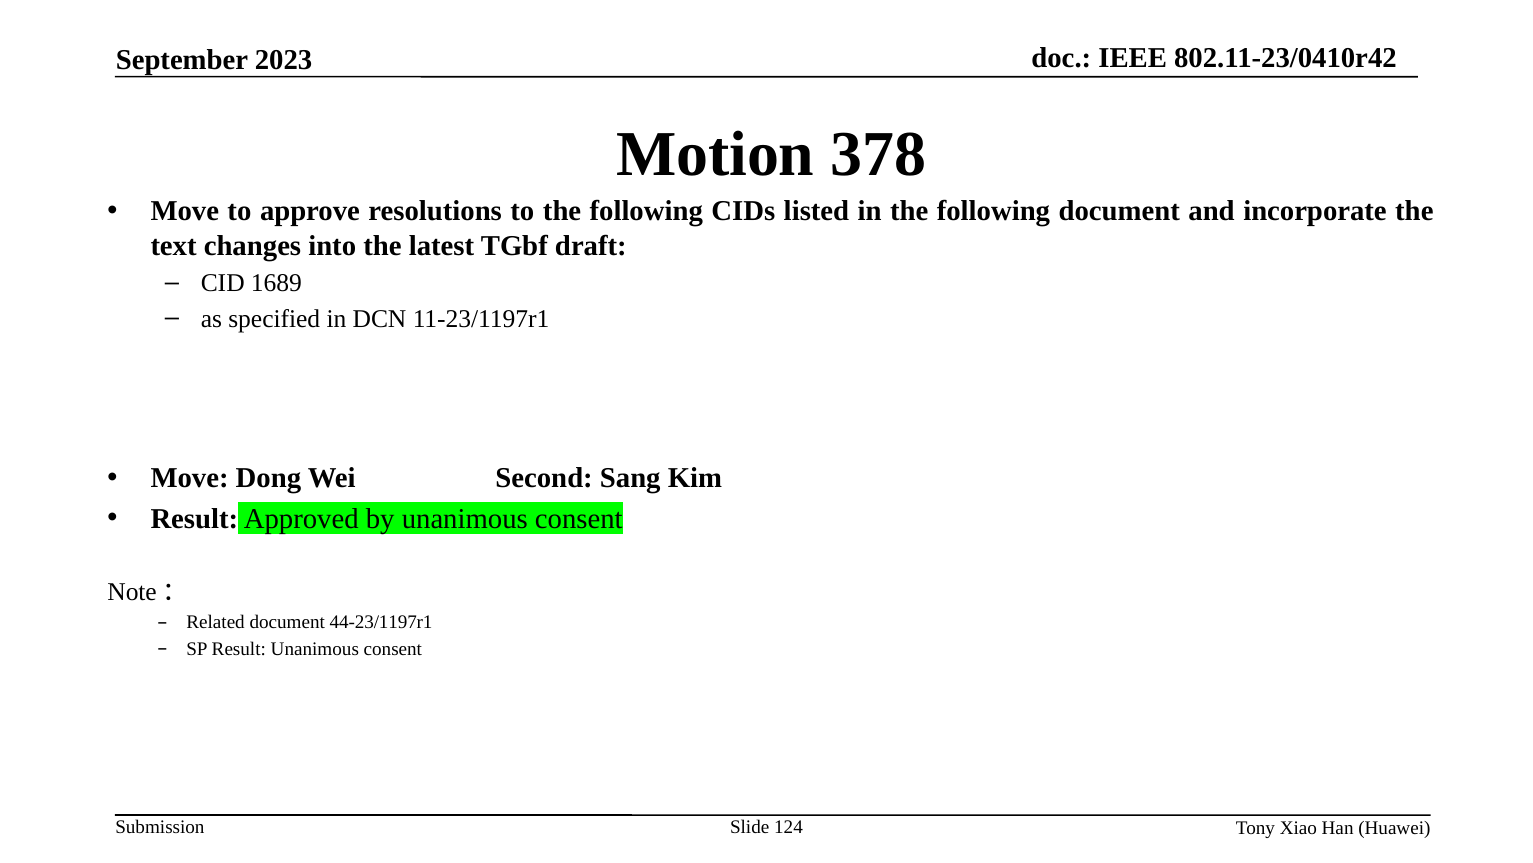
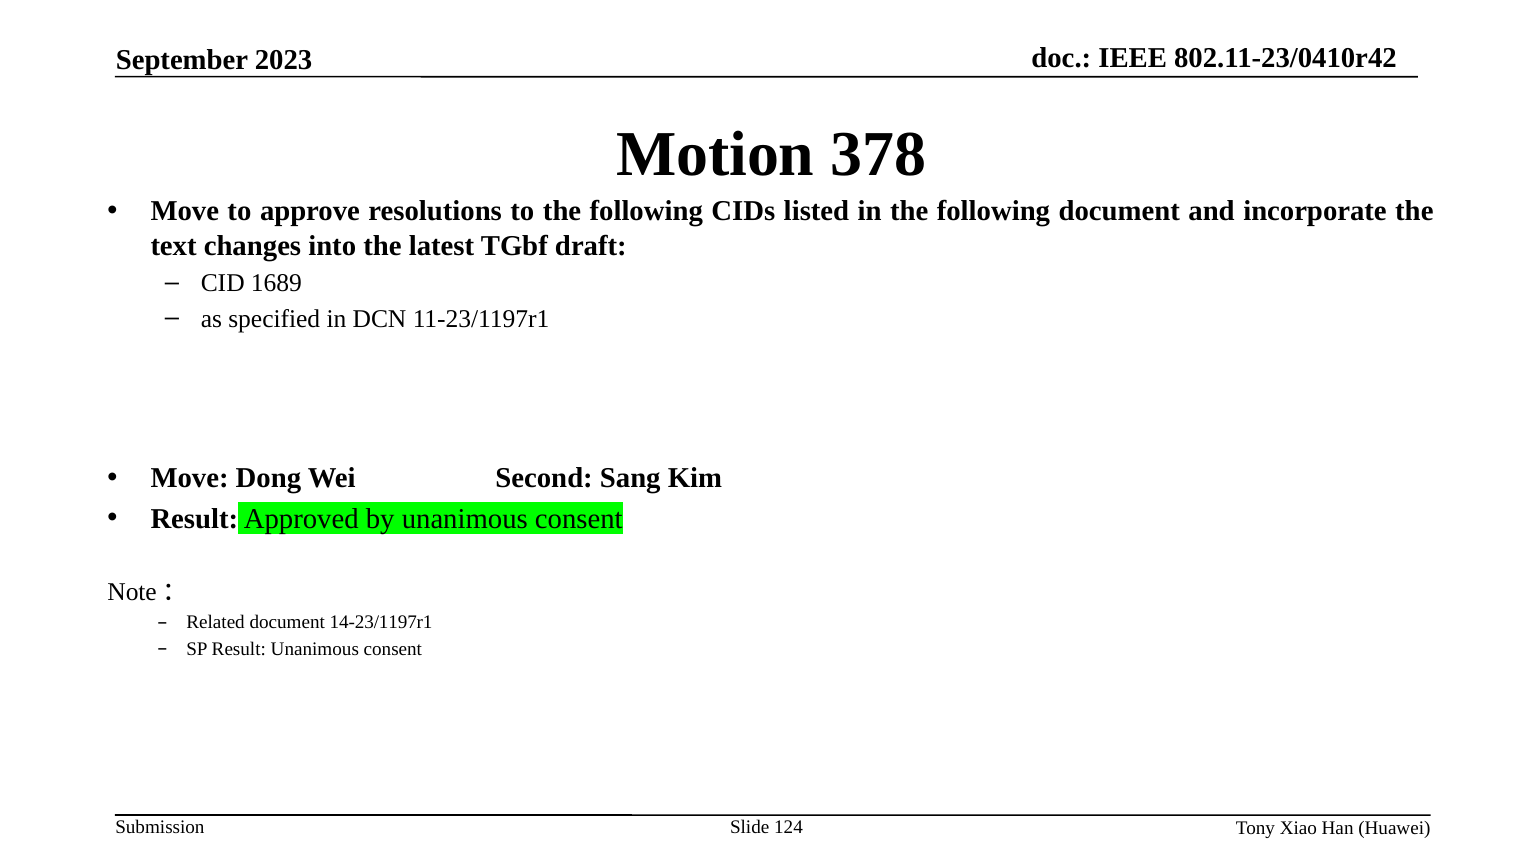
44-23/1197r1: 44-23/1197r1 -> 14-23/1197r1
